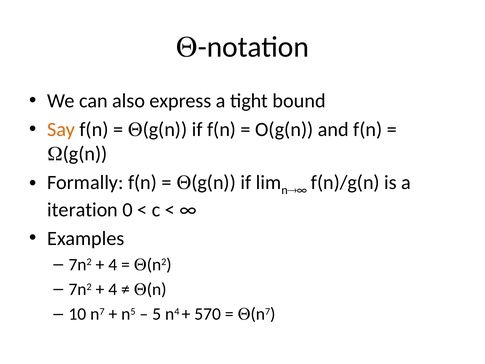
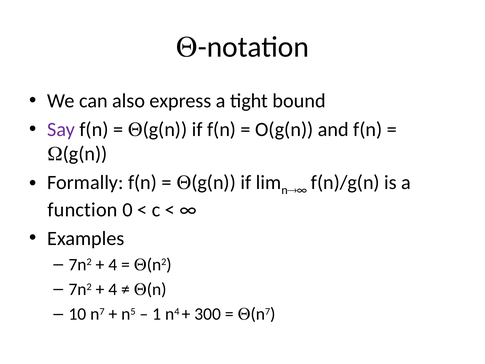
Say colour: orange -> purple
iteration: iteration -> function
5: 5 -> 1
570: 570 -> 300
